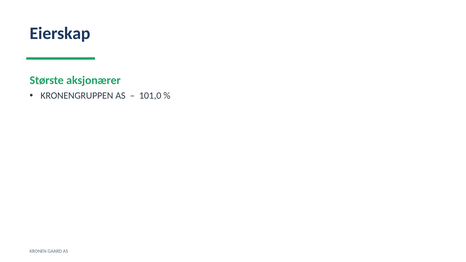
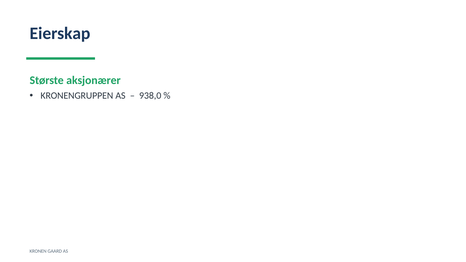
101,0: 101,0 -> 938,0
